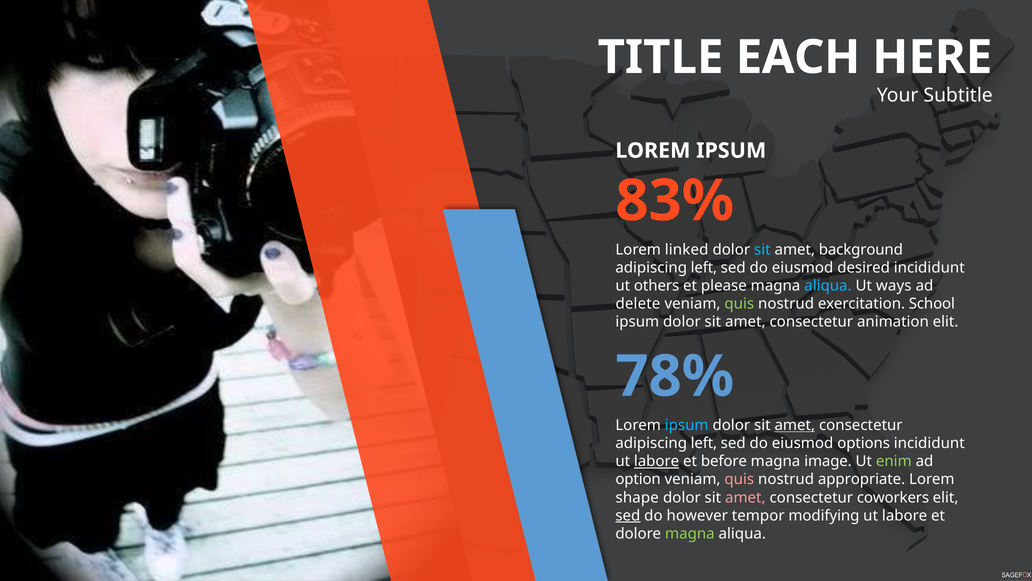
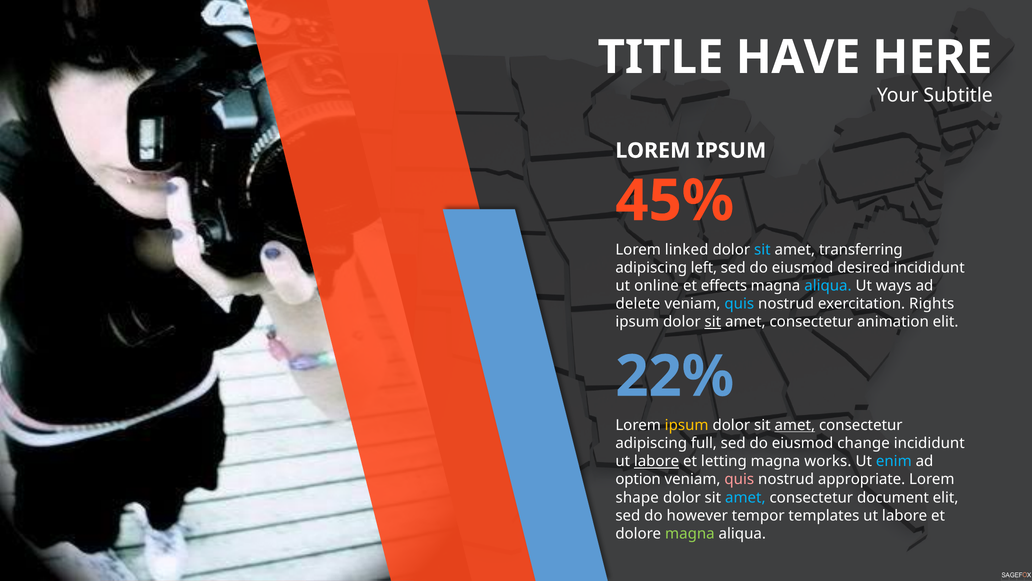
EACH: EACH -> HAVE
83%: 83% -> 45%
background: background -> transferring
others: others -> online
please: please -> effects
quis at (739, 304) colour: light green -> light blue
School: School -> Rights
sit at (713, 322) underline: none -> present
78%: 78% -> 22%
ipsum at (687, 425) colour: light blue -> yellow
left at (704, 443): left -> full
options: options -> change
before: before -> letting
image: image -> works
enim colour: light green -> light blue
amet at (745, 497) colour: pink -> light blue
coworkers: coworkers -> document
sed at (628, 515) underline: present -> none
modifying: modifying -> templates
